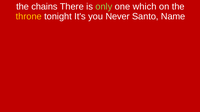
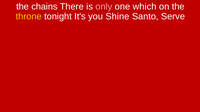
only colour: light green -> pink
Never: Never -> Shine
Name: Name -> Serve
